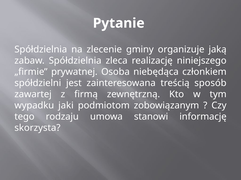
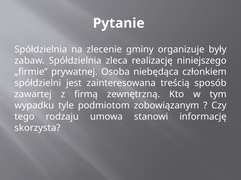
jaką: jaką -> były
jaki: jaki -> tyle
